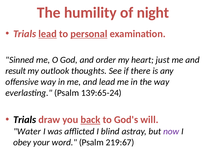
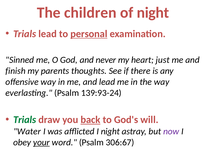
humility: humility -> children
lead at (48, 34) underline: present -> none
order: order -> never
result: result -> finish
outlook: outlook -> parents
139:65-24: 139:65-24 -> 139:93-24
Trials at (25, 119) colour: black -> green
I blind: blind -> night
your underline: none -> present
219:67: 219:67 -> 306:67
